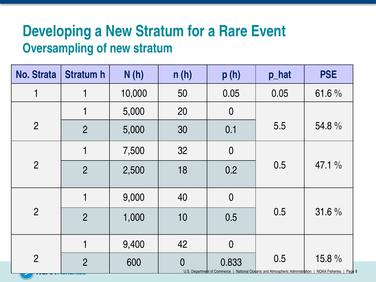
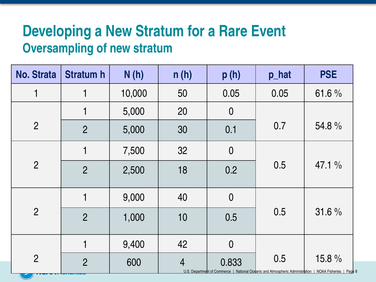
5.5: 5.5 -> 0.7
600 0: 0 -> 4
